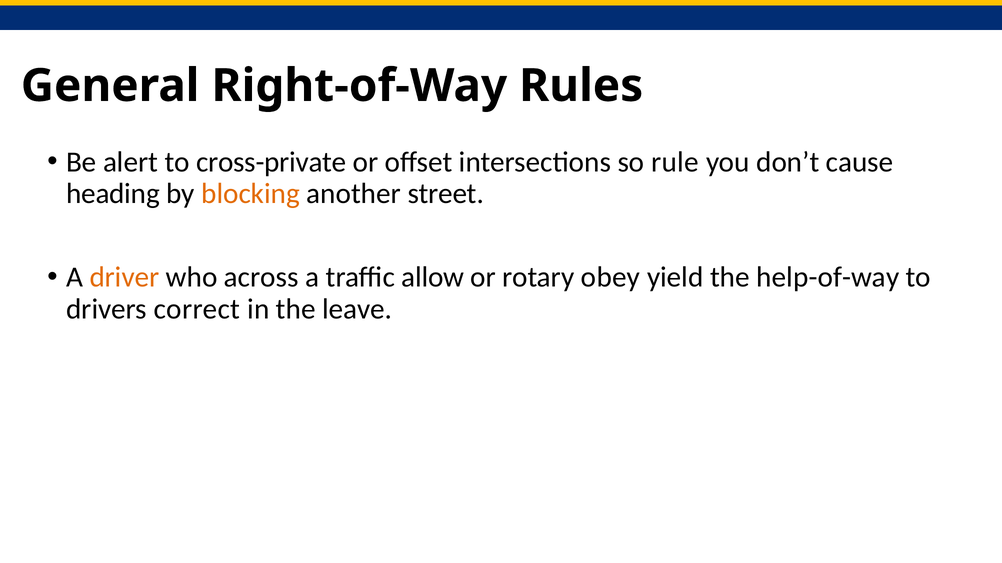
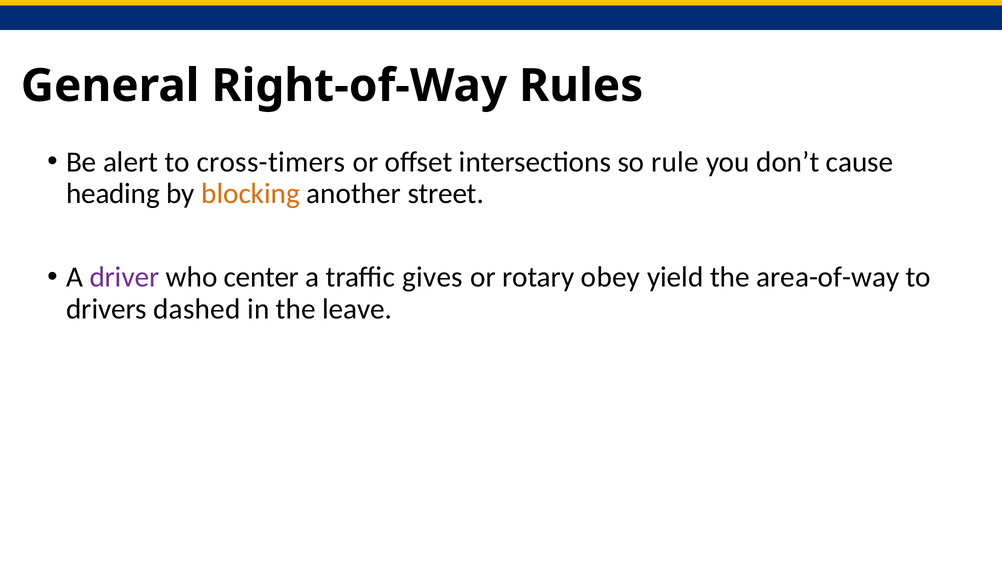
cross-private: cross-private -> cross-timers
driver colour: orange -> purple
across: across -> center
allow: allow -> gives
help-of-way: help-of-way -> area-of-way
correct: correct -> dashed
